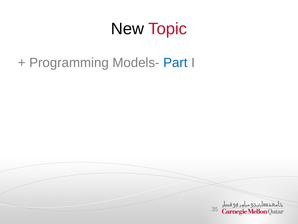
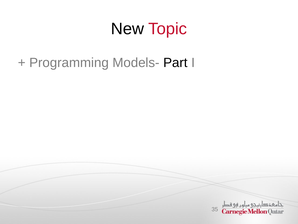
Part colour: blue -> black
